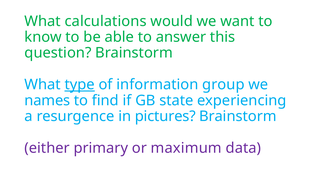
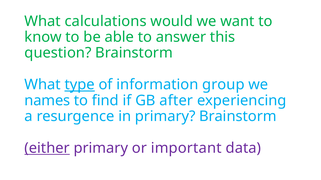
state: state -> after
in pictures: pictures -> primary
either underline: none -> present
maximum: maximum -> important
